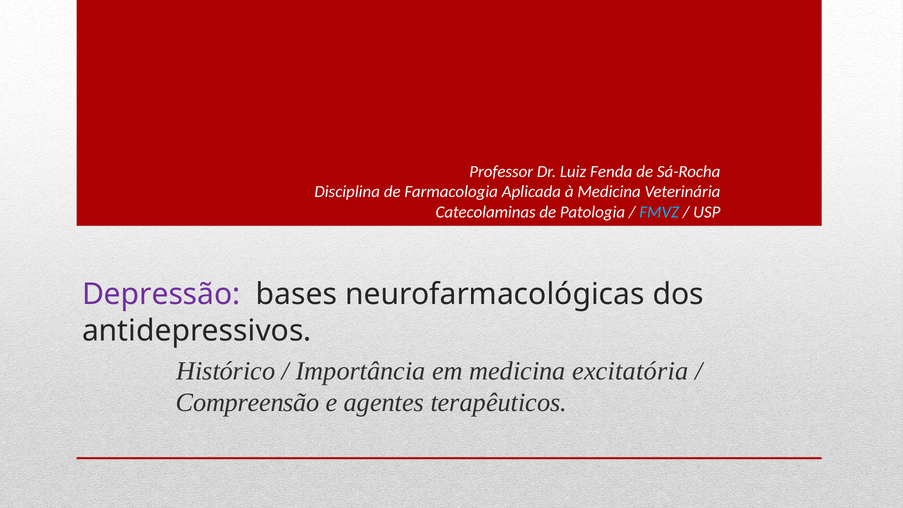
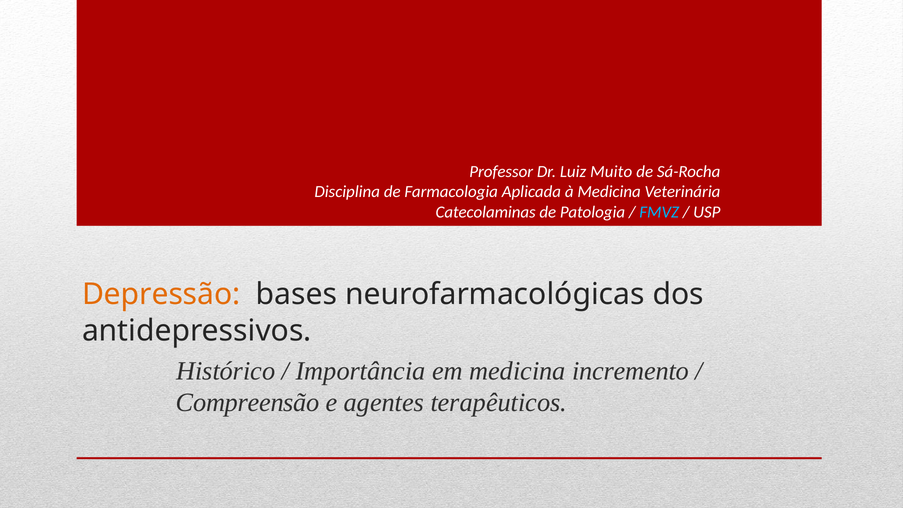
Fenda: Fenda -> Muito
Depressão colour: purple -> orange
excitatória: excitatória -> incremento
